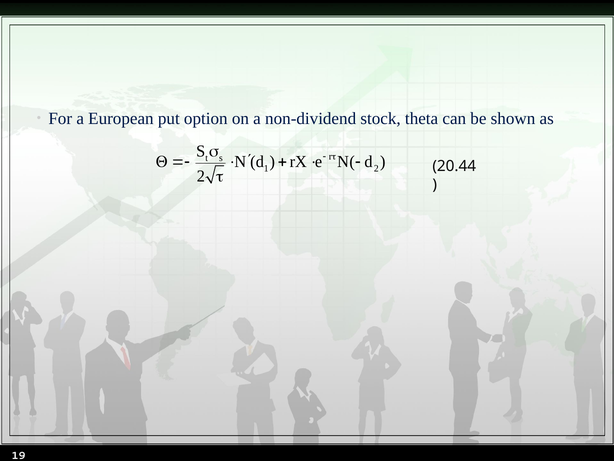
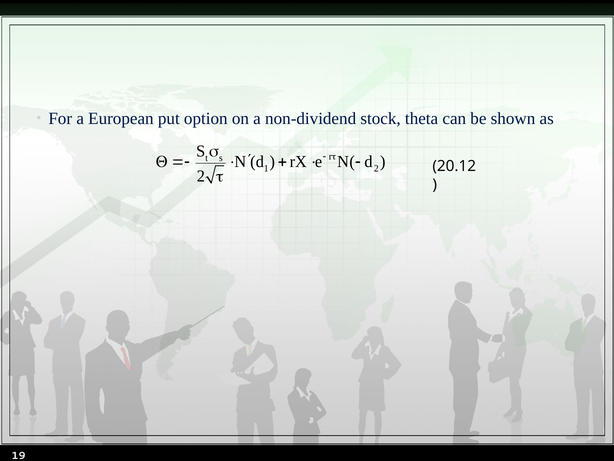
20.44: 20.44 -> 20.12
